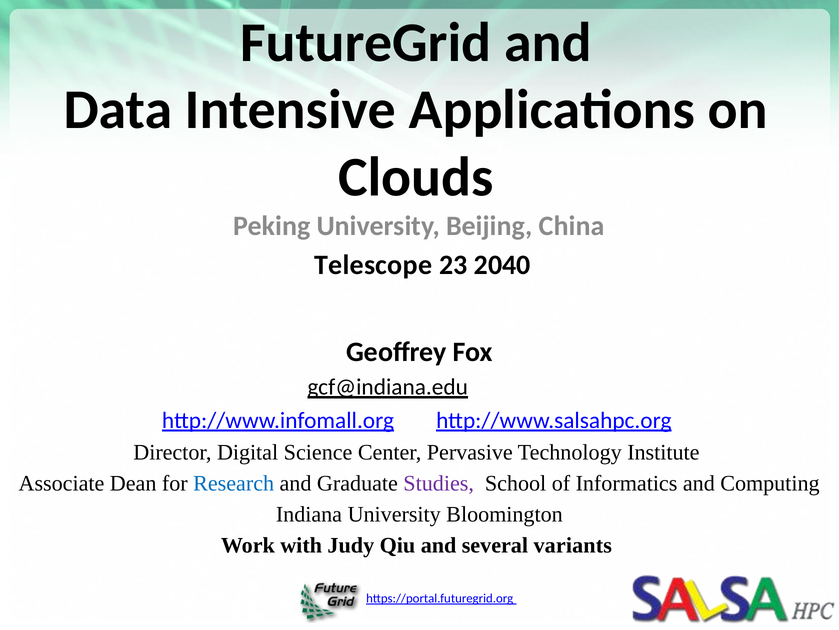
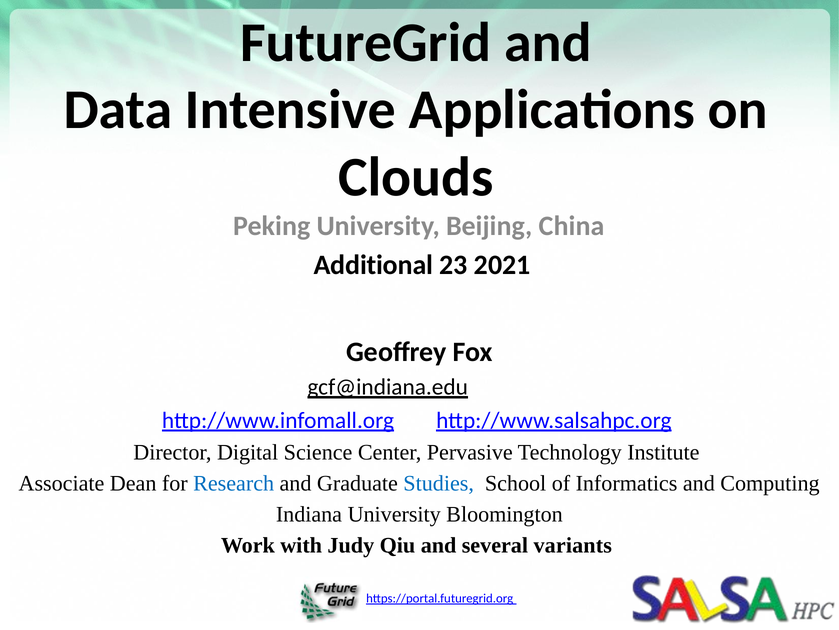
Telescope: Telescope -> Additional
2040: 2040 -> 2021
Studies colour: purple -> blue
